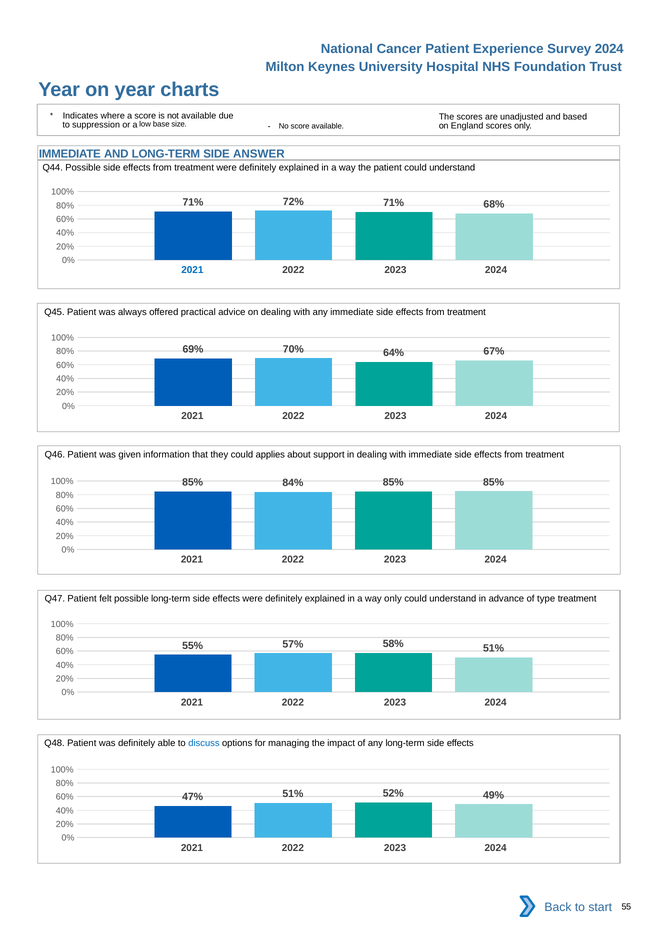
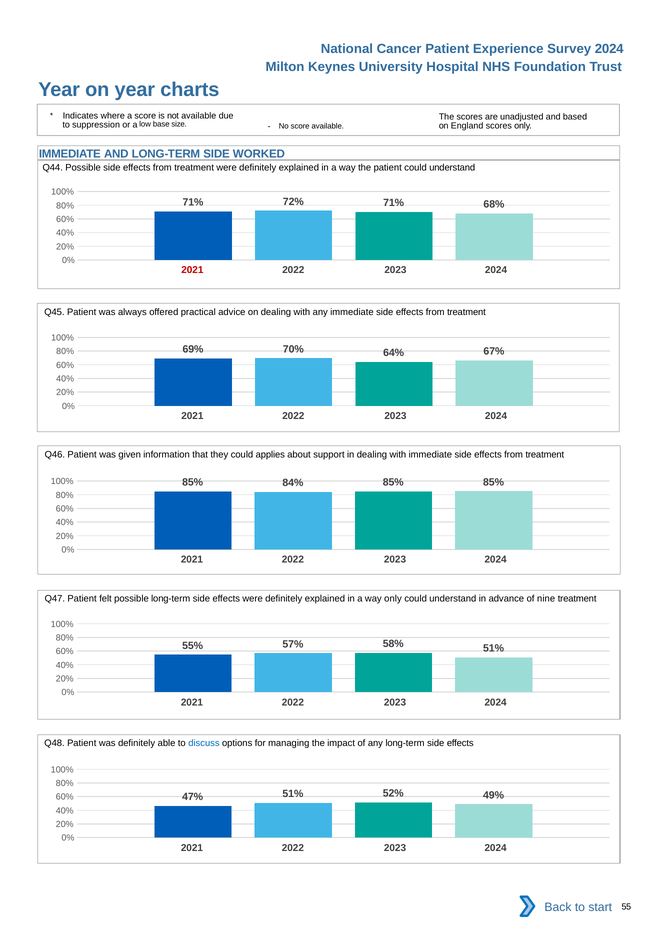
ANSWER: ANSWER -> WORKED
2021 at (192, 270) colour: blue -> red
type: type -> nine
